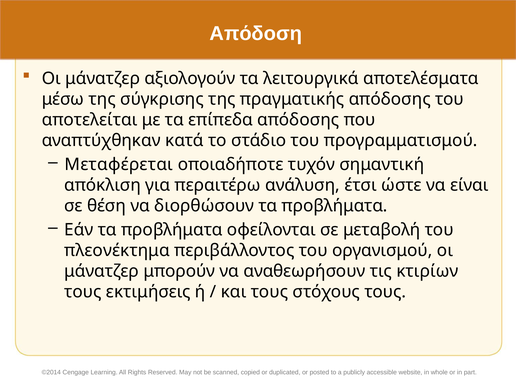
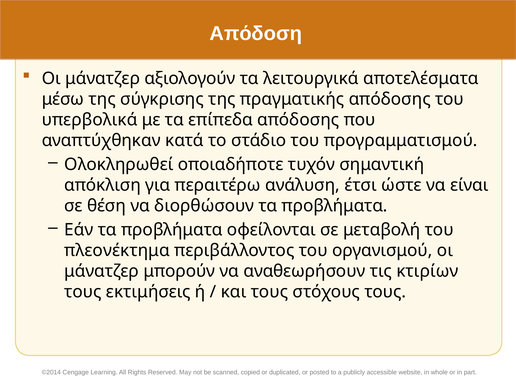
αποτελείται: αποτελείται -> υπερβολικά
Μεταφέρεται: Μεταφέρεται -> Ολοκληρωθεί
